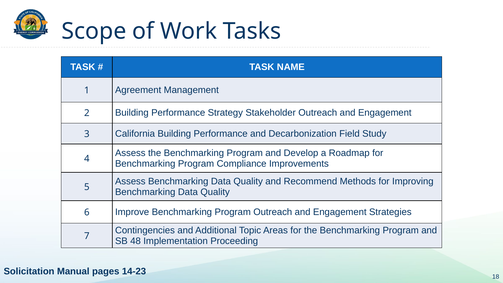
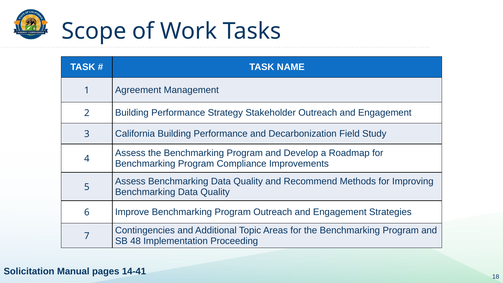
14-23: 14-23 -> 14-41
